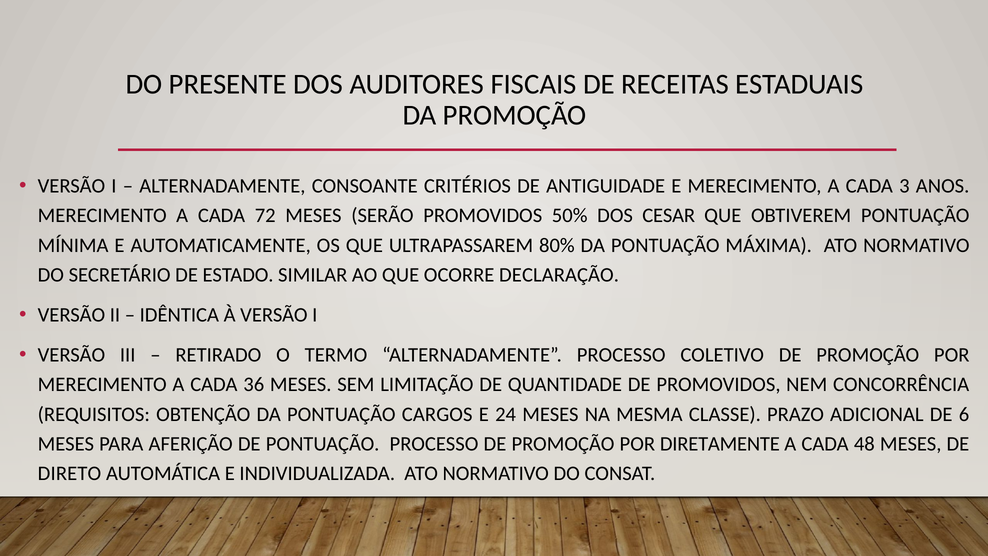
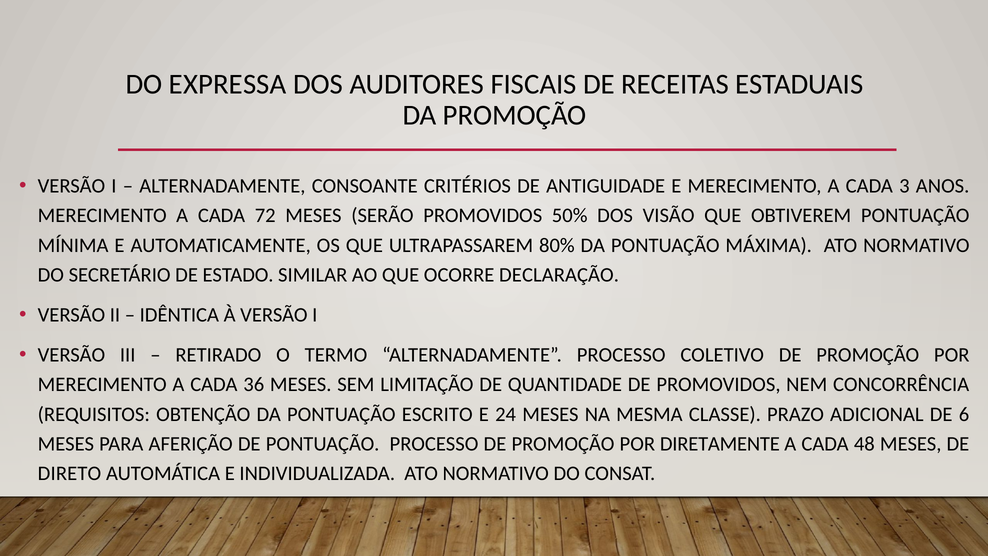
PRESENTE: PRESENTE -> EXPRESSA
CESAR: CESAR -> VISÃO
CARGOS: CARGOS -> ESCRITO
